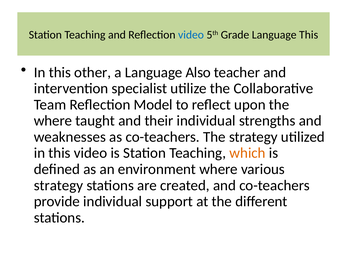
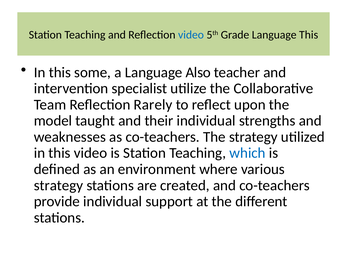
other: other -> some
Model: Model -> Rarely
where at (53, 121): where -> model
which colour: orange -> blue
